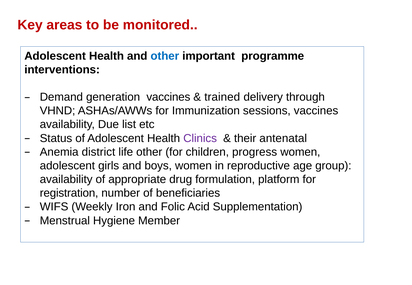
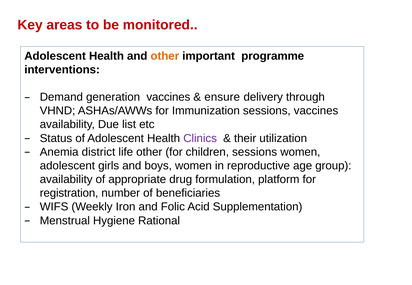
other at (165, 56) colour: blue -> orange
trained: trained -> ensure
antenatal: antenatal -> utilization
children progress: progress -> sessions
Member: Member -> Rational
